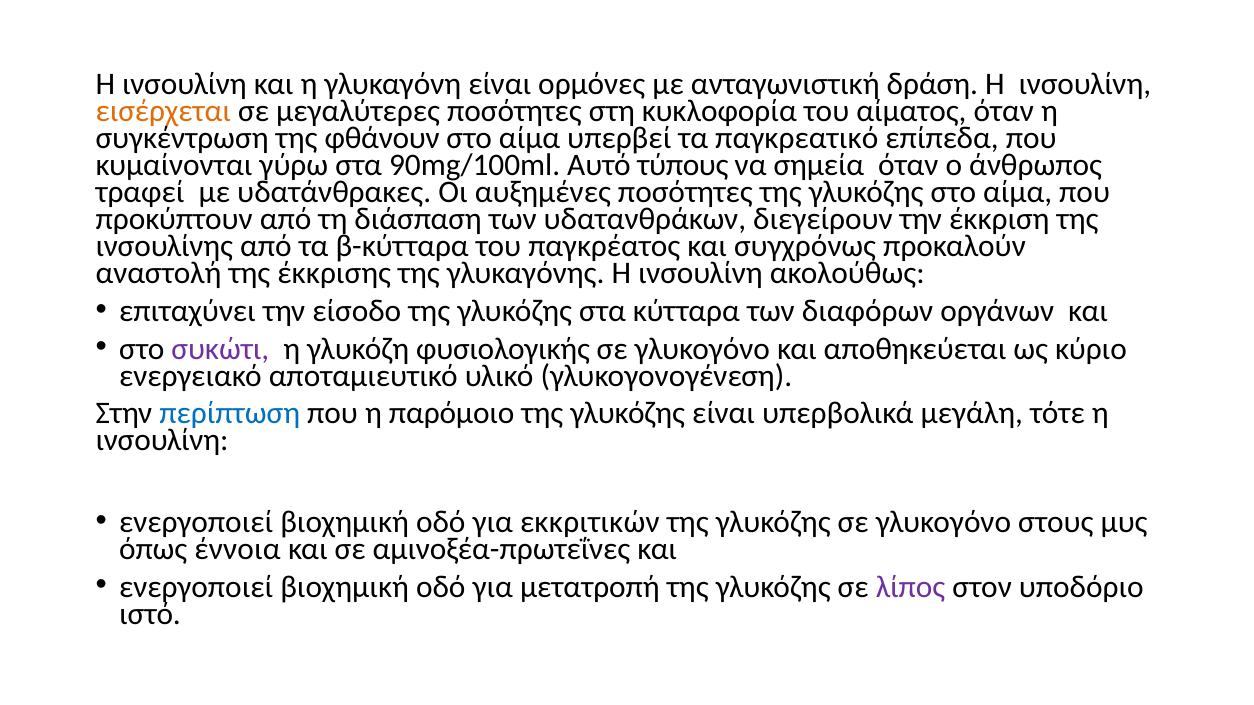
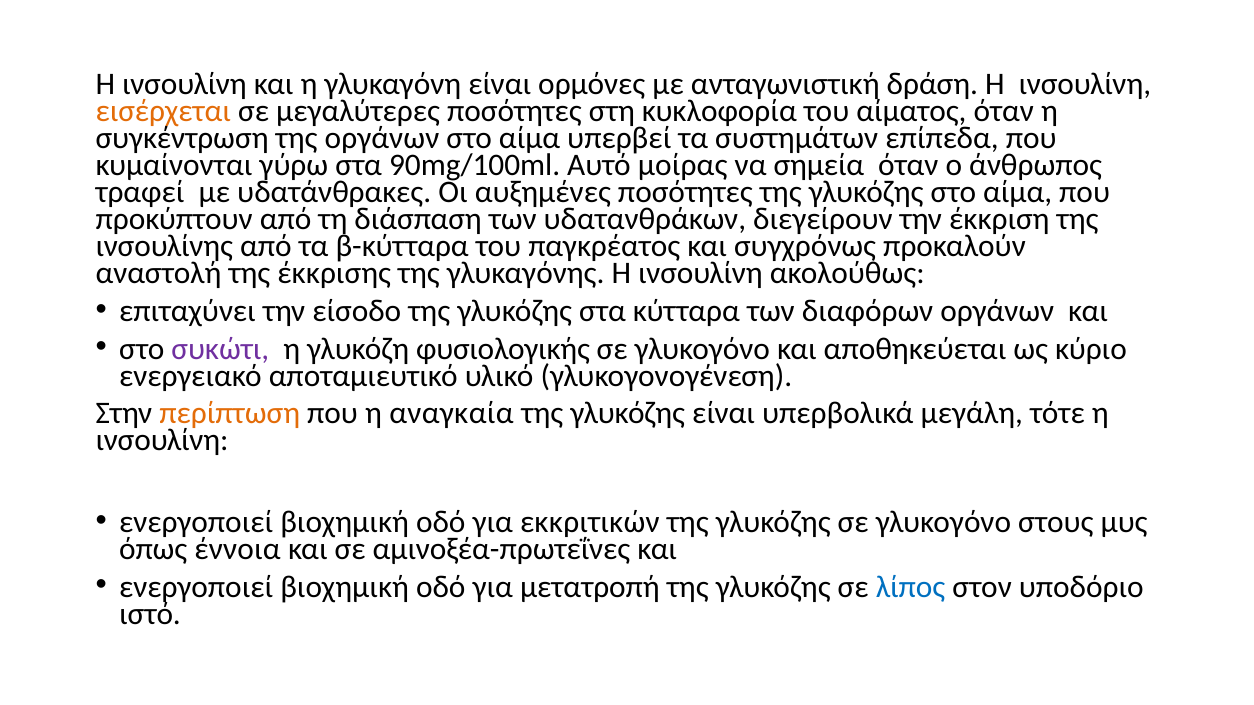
της φθάνουν: φθάνουν -> οργάνων
παγκρεατικό: παγκρεατικό -> συστημάτων
τύπους: τύπους -> μοίρας
περίπτωση colour: blue -> orange
παρόμοιο: παρόμοιο -> αναγκαία
λίπος colour: purple -> blue
